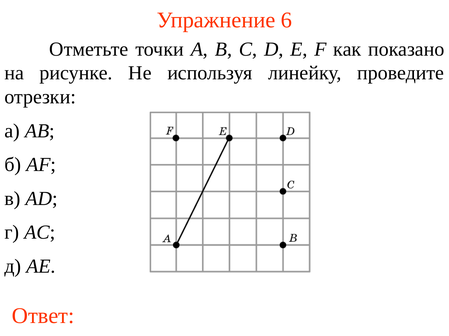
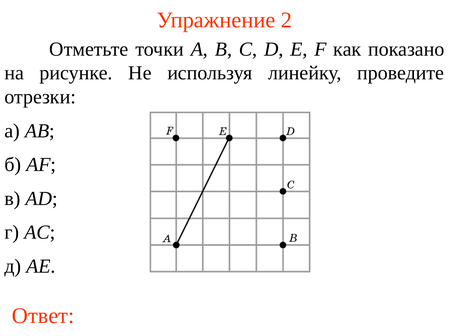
6: 6 -> 2
